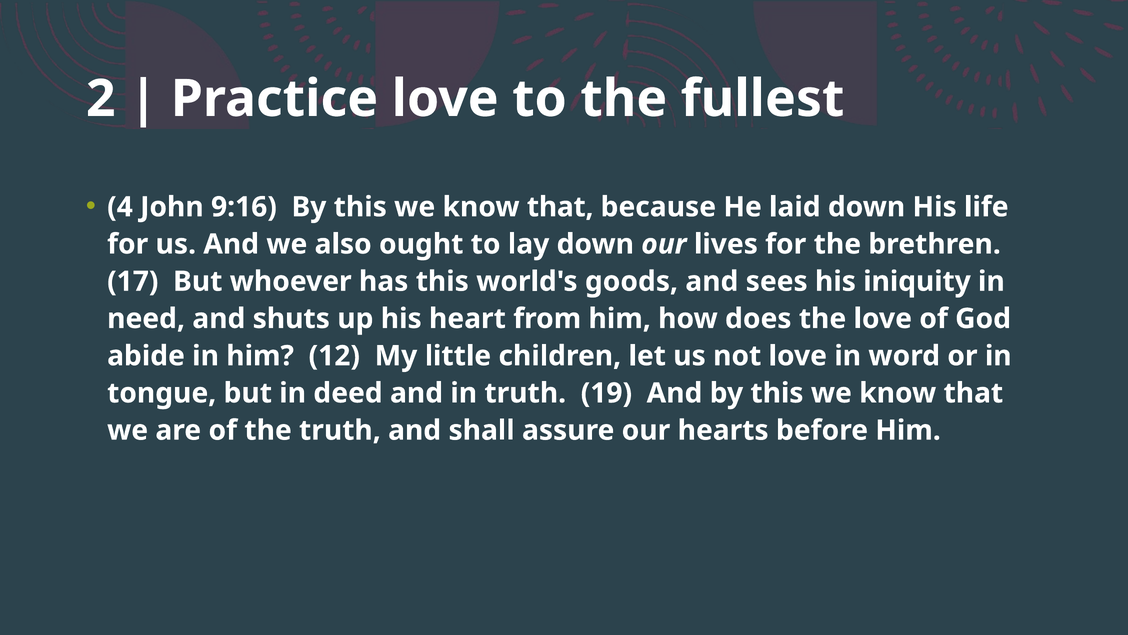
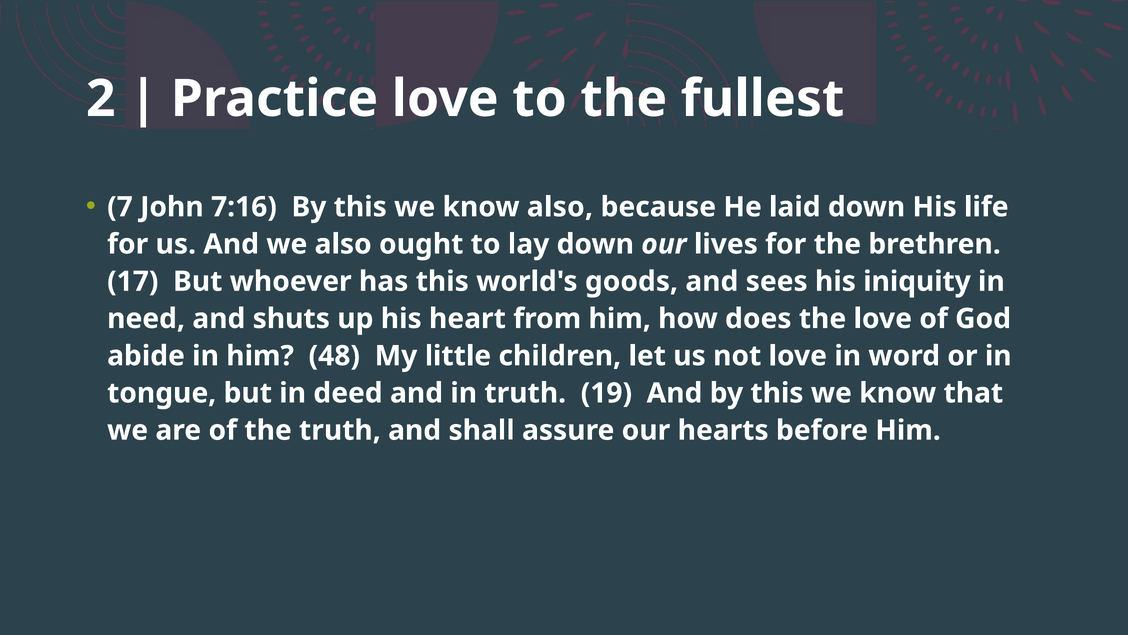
4: 4 -> 7
9:16: 9:16 -> 7:16
that at (560, 207): that -> also
12: 12 -> 48
